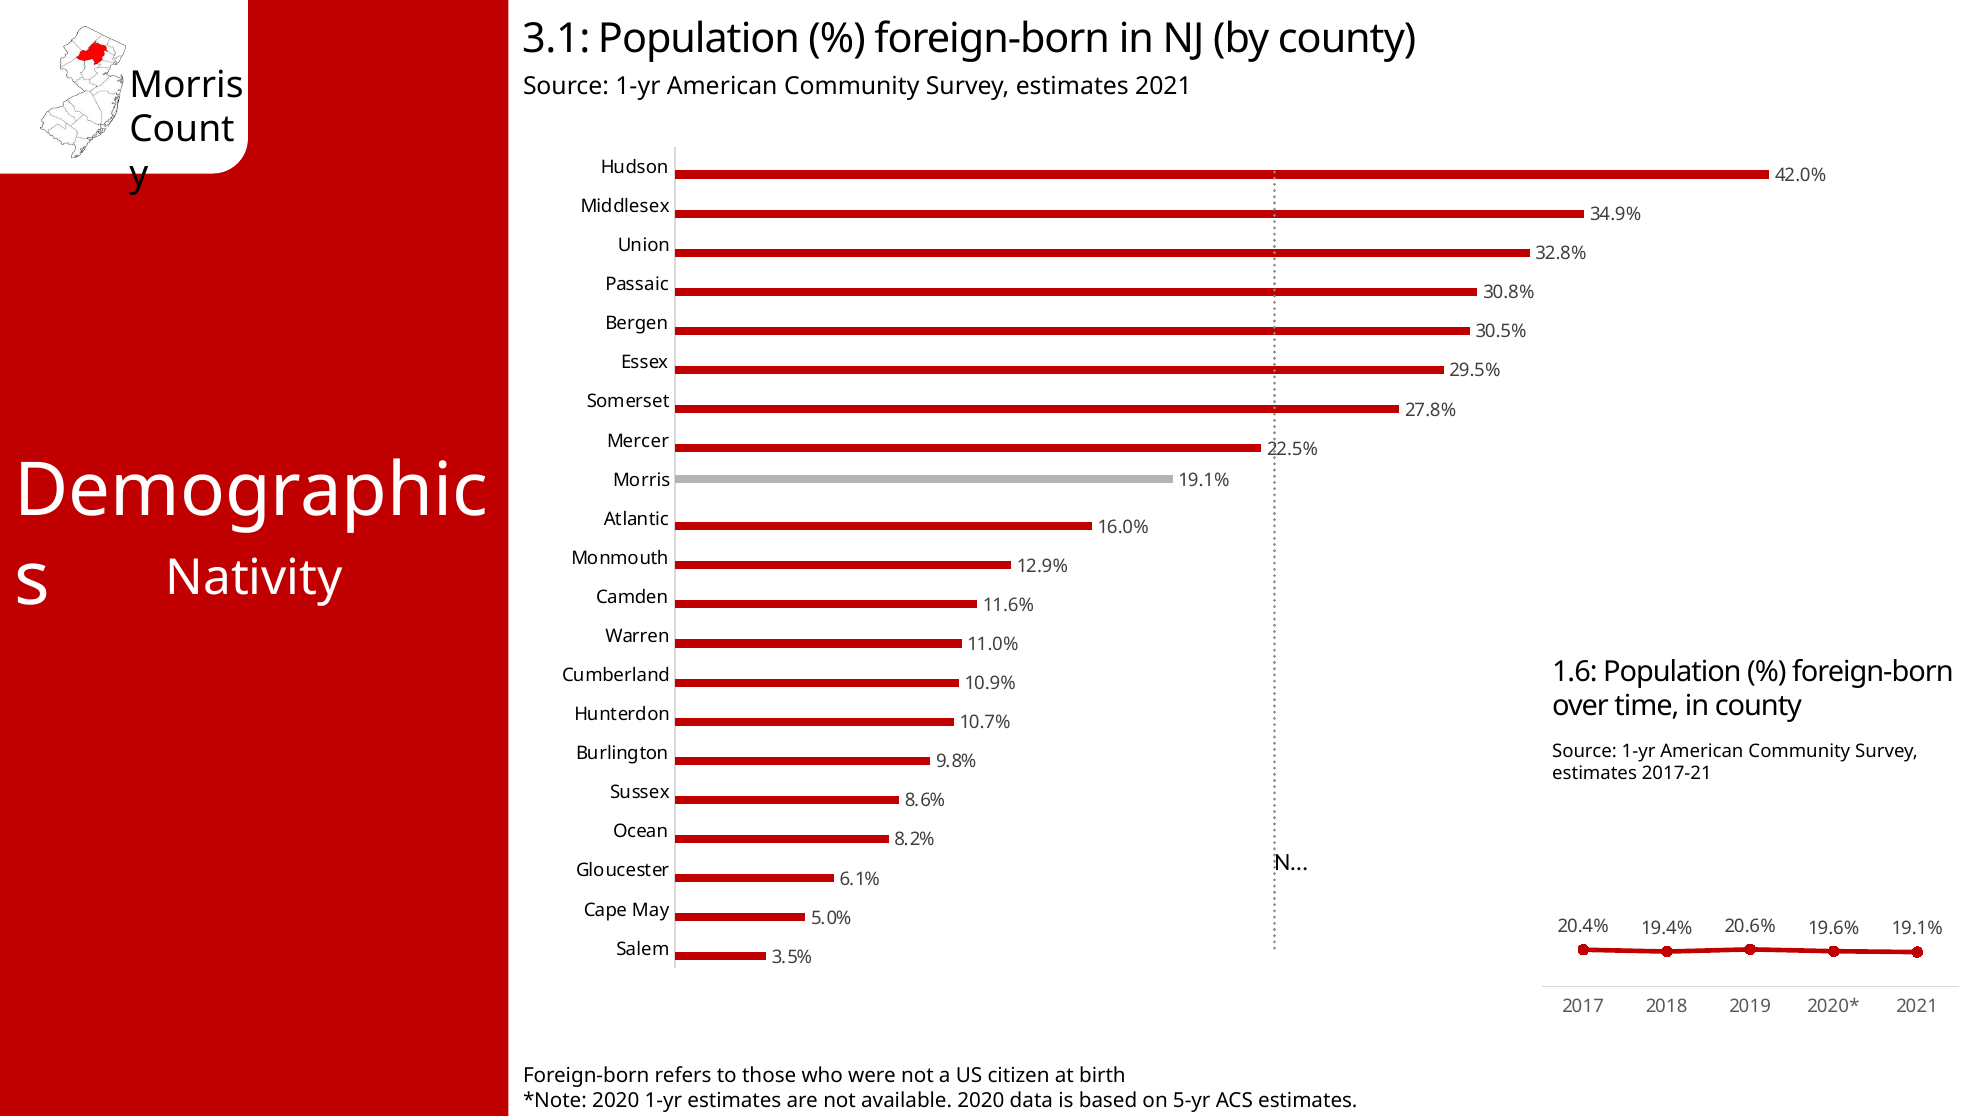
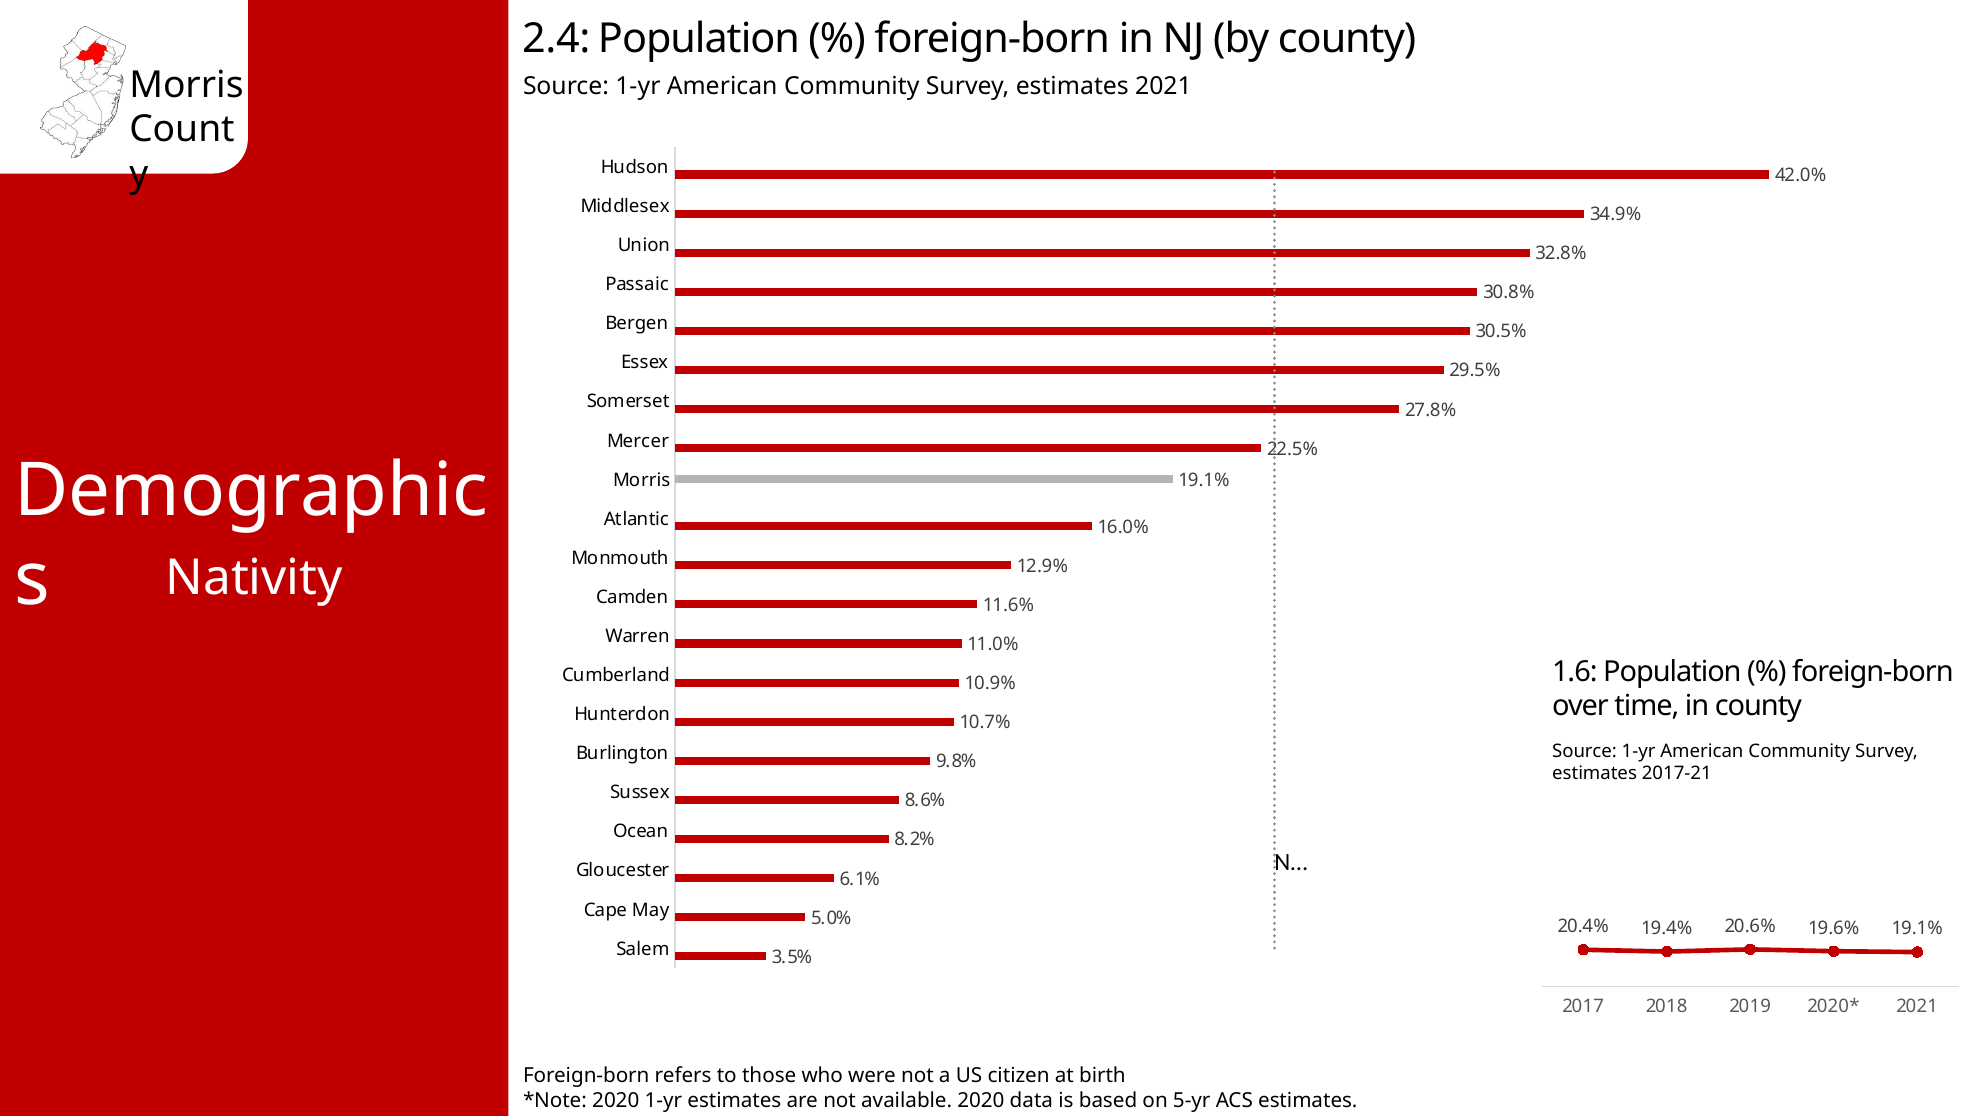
3.1: 3.1 -> 2.4
